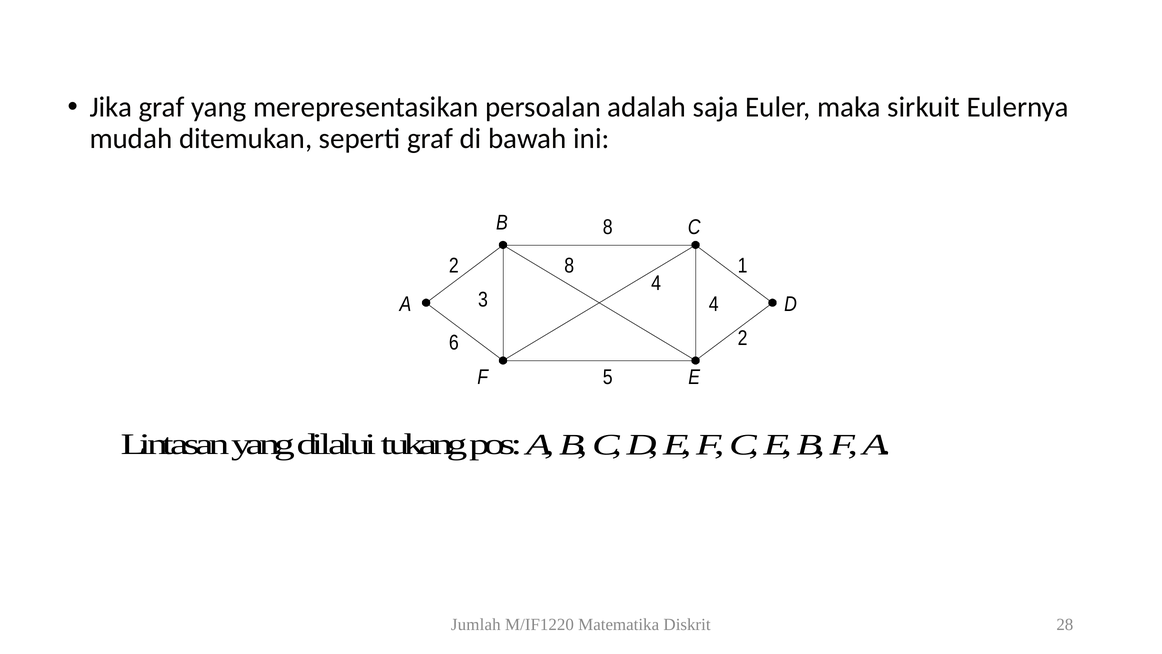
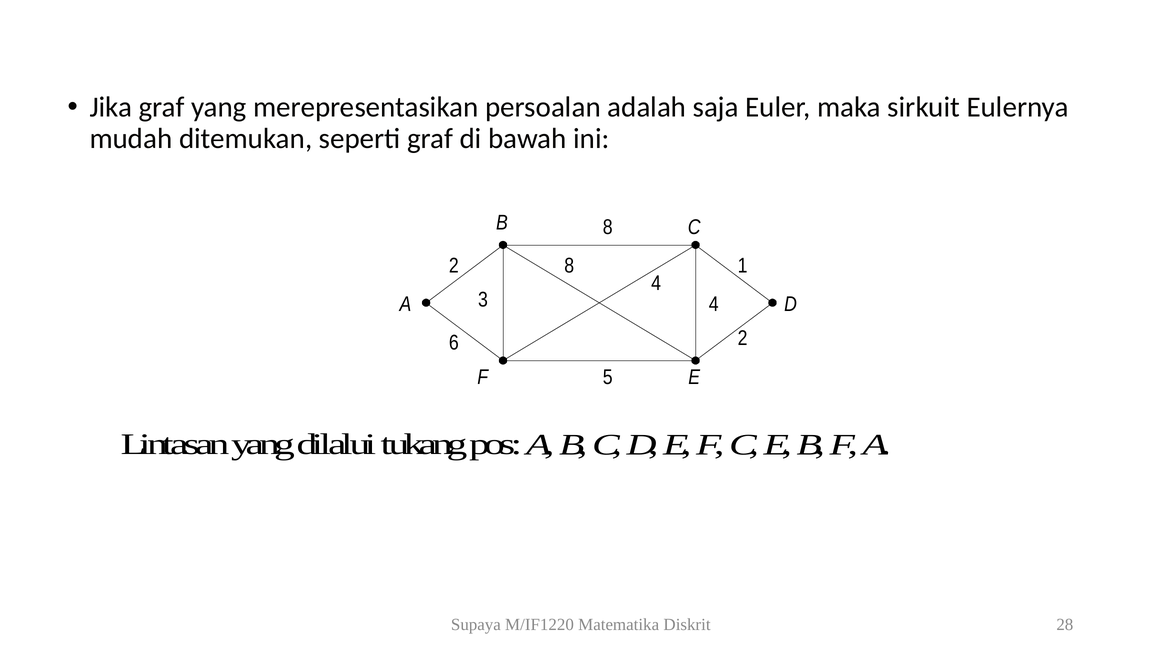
Jumlah: Jumlah -> Supaya
